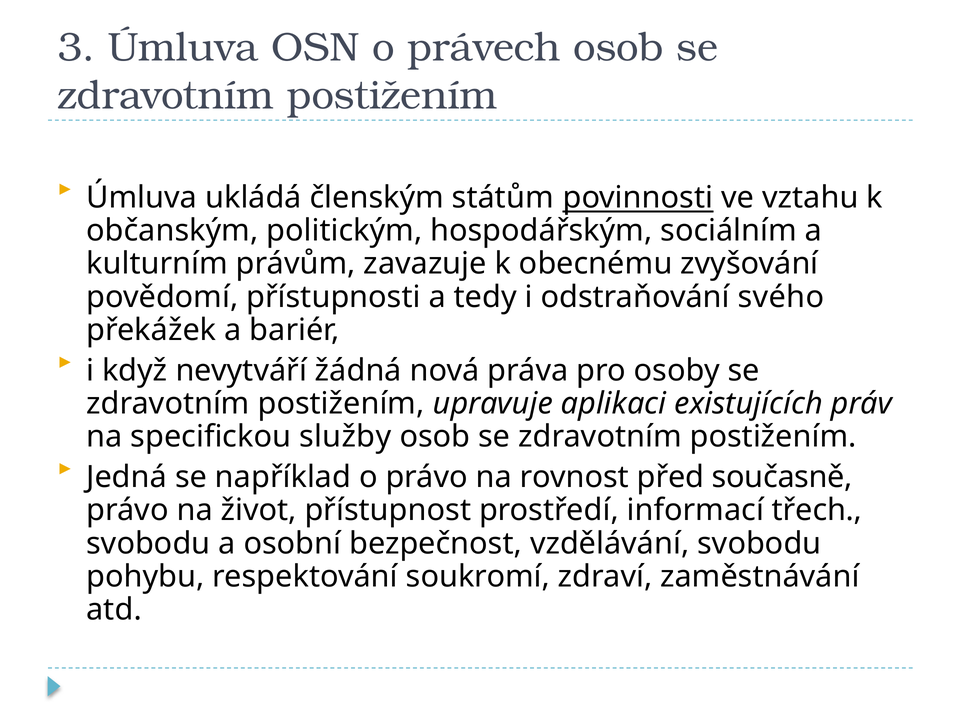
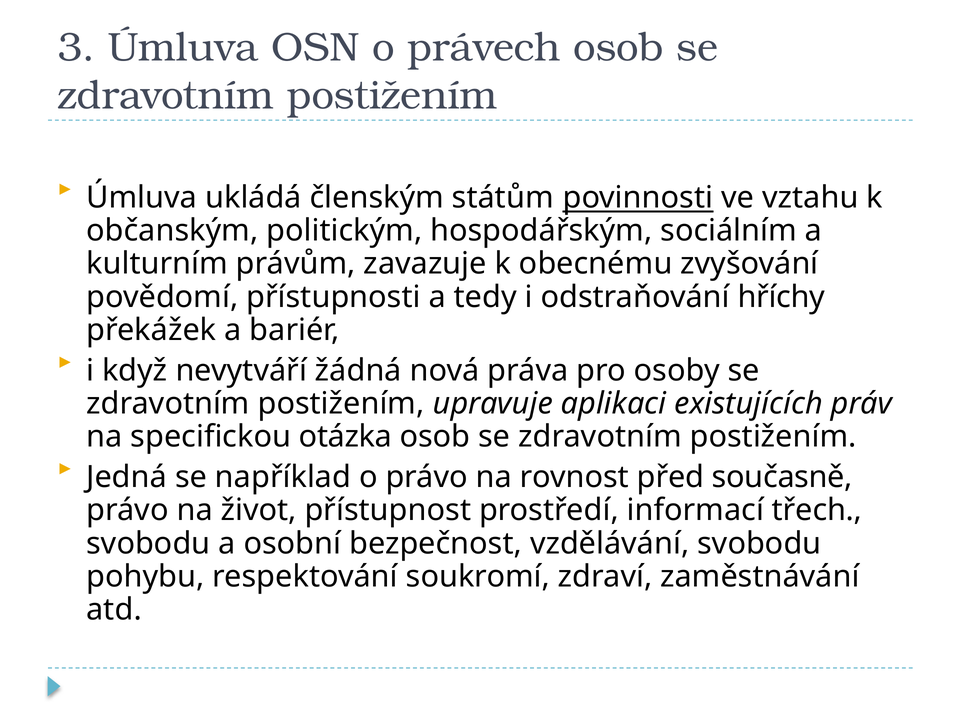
svého: svého -> hříchy
služby: služby -> otázka
